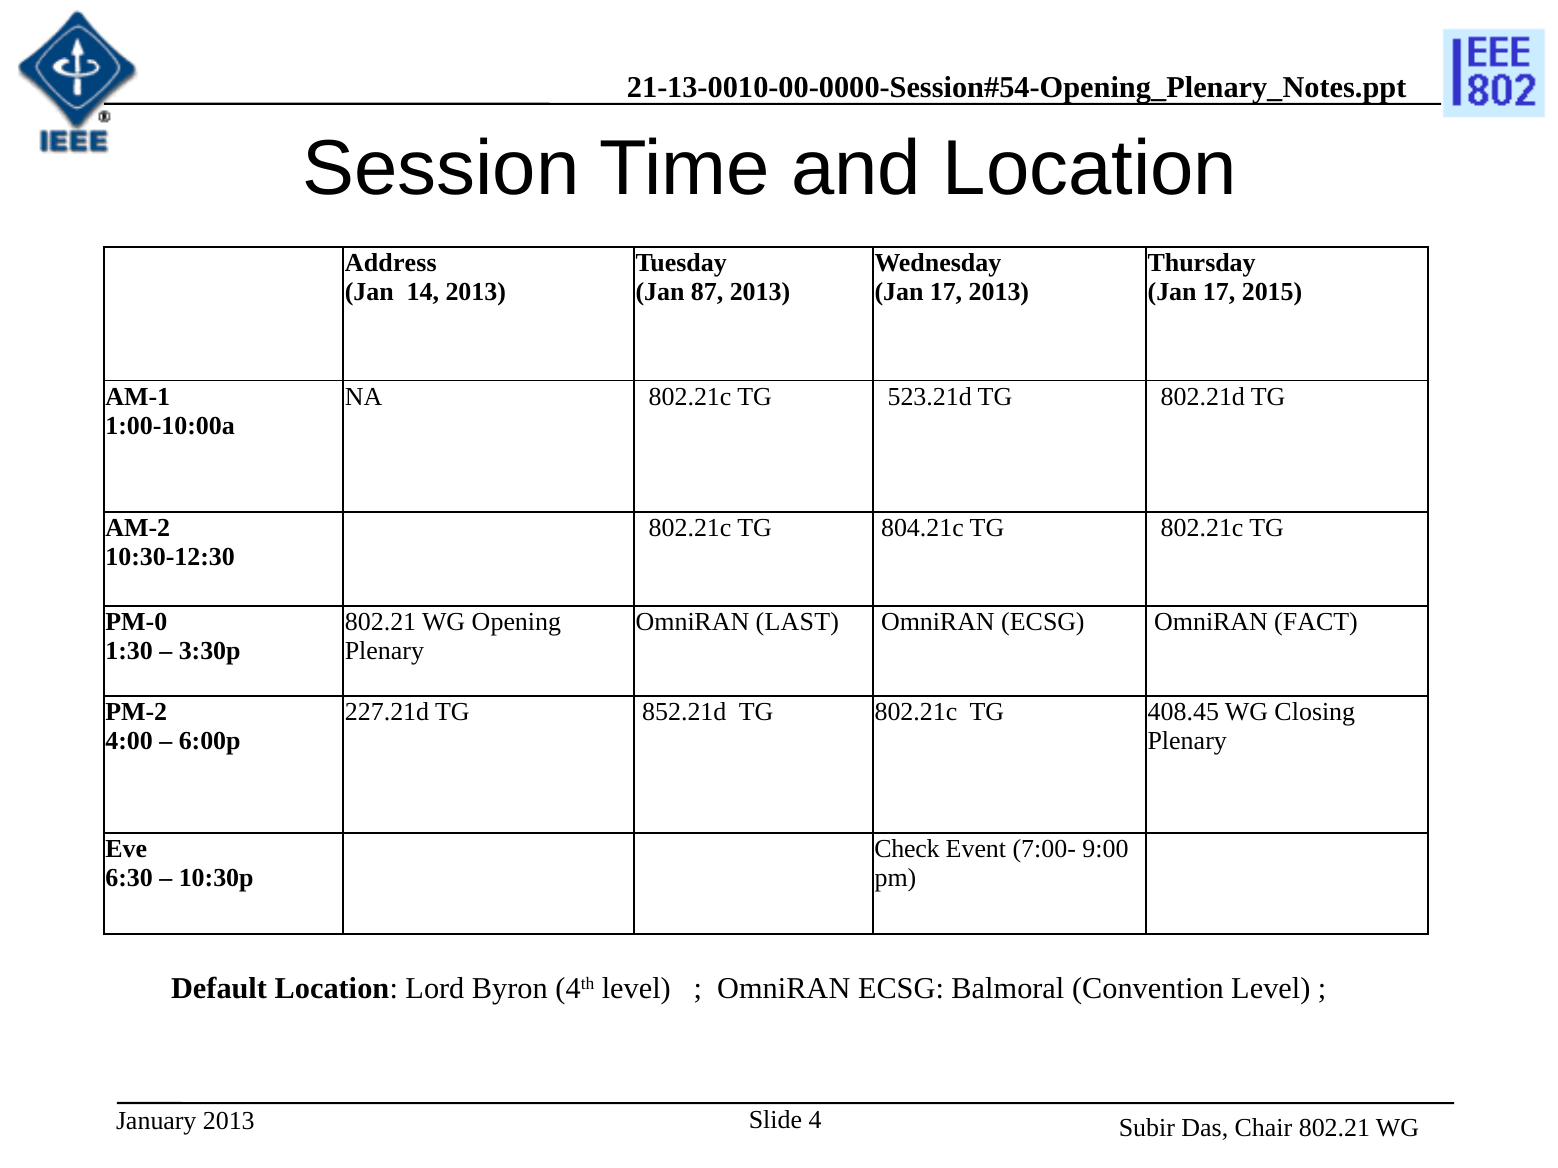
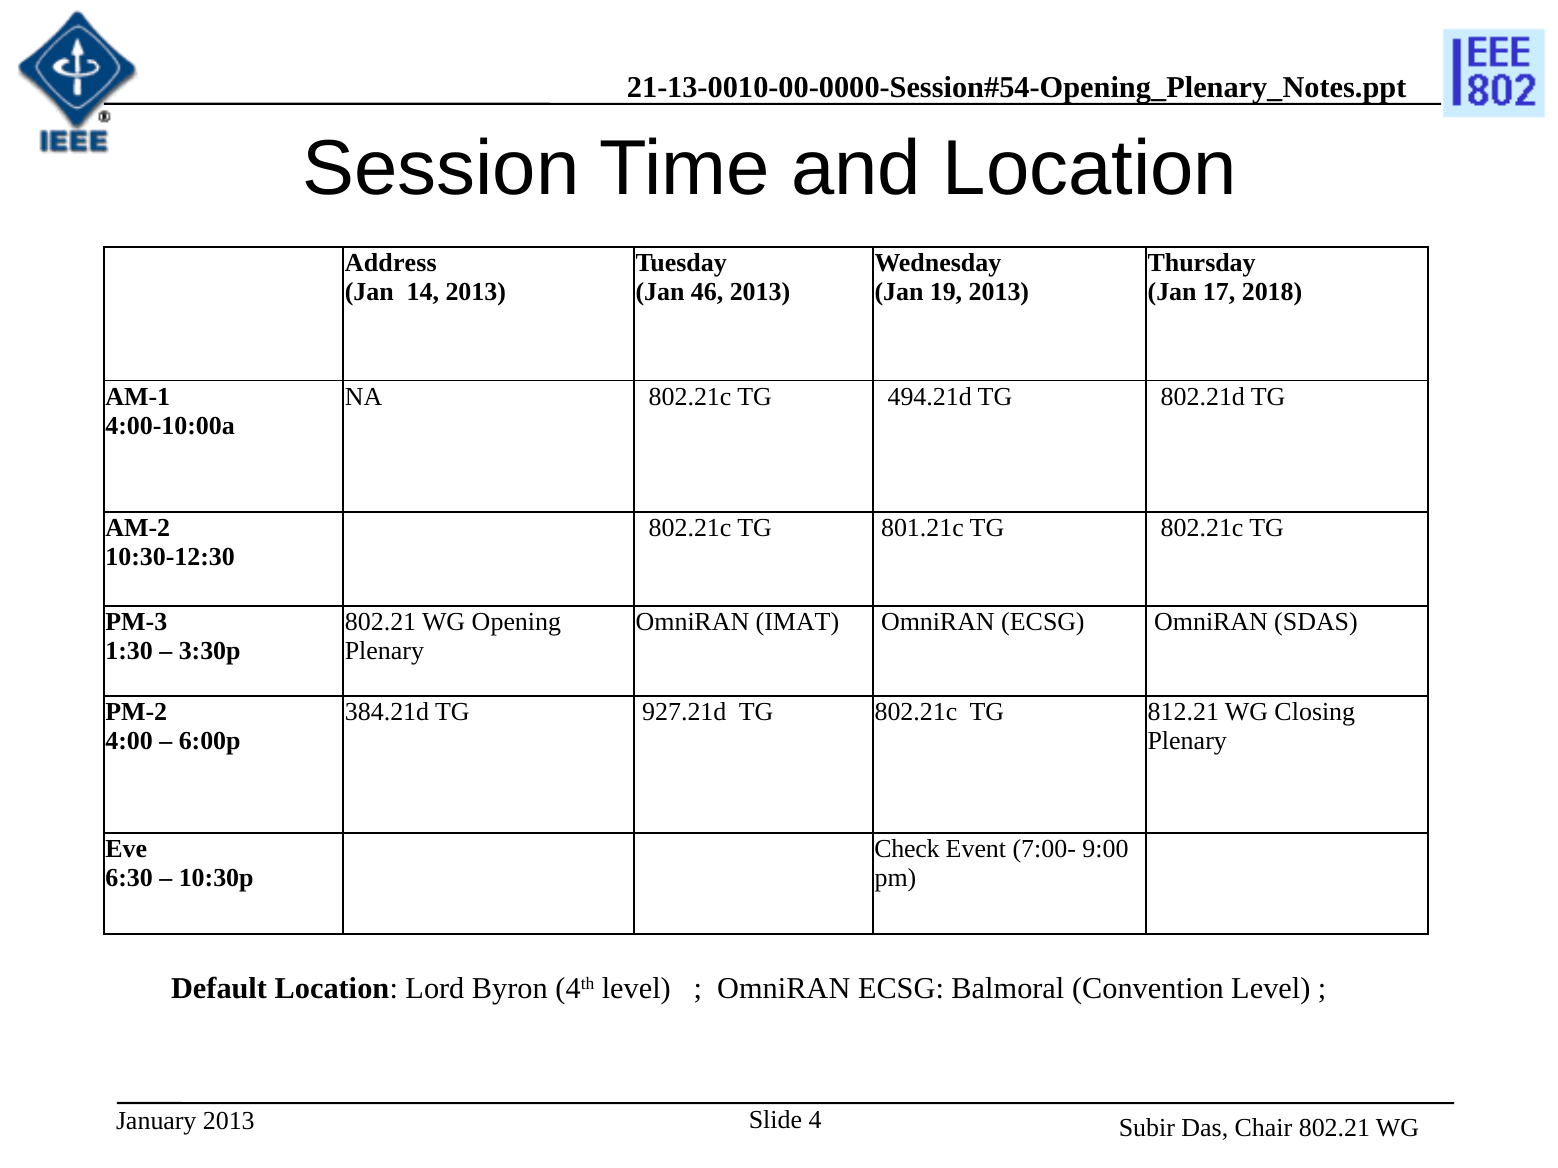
87: 87 -> 46
17 at (946, 292): 17 -> 19
2015: 2015 -> 2018
523.21d: 523.21d -> 494.21d
1:00-10:00a: 1:00-10:00a -> 4:00-10:00a
804.21c: 804.21c -> 801.21c
PM-0: PM-0 -> PM-3
LAST: LAST -> IMAT
FACT: FACT -> SDAS
227.21d: 227.21d -> 384.21d
852.21d: 852.21d -> 927.21d
408.45: 408.45 -> 812.21
